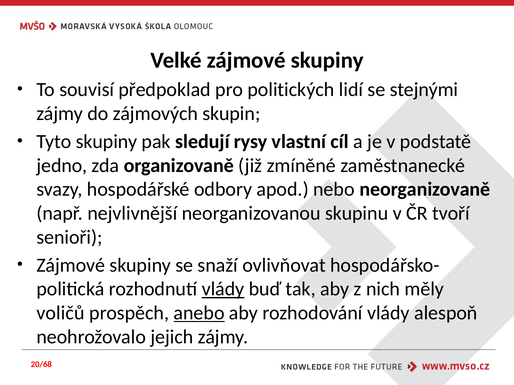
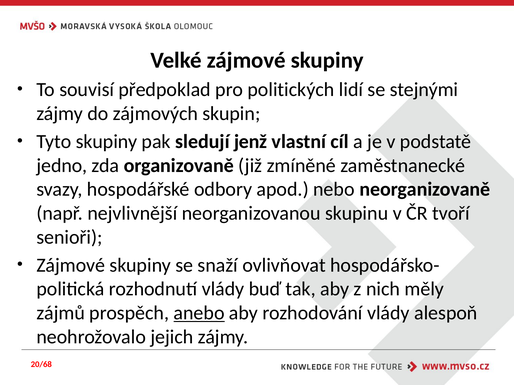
rysy: rysy -> jenž
vlády at (223, 289) underline: present -> none
voličů: voličů -> zájmů
